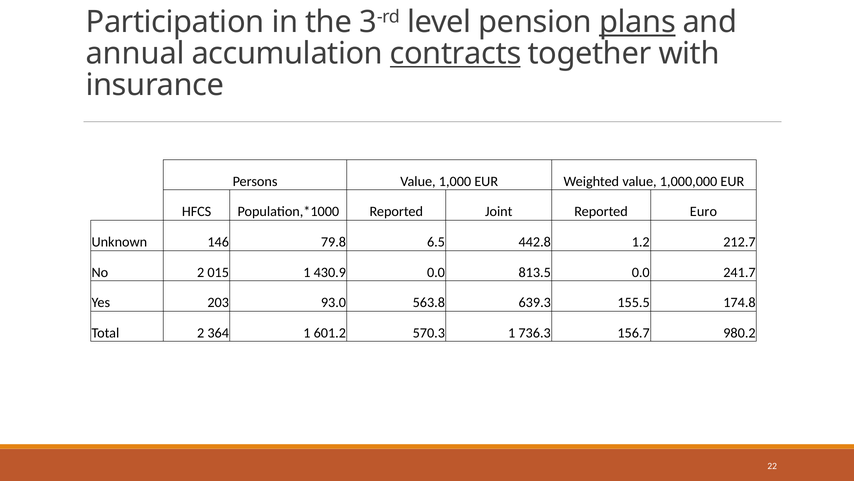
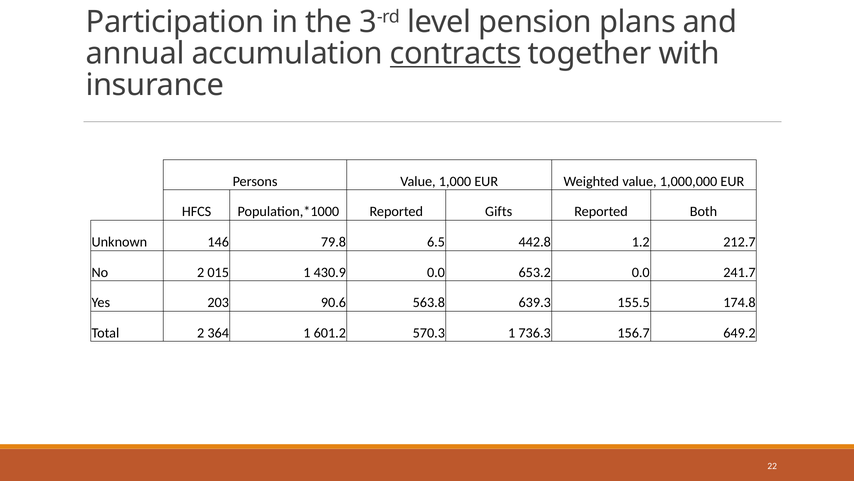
plans underline: present -> none
Joint: Joint -> Gifts
Euro: Euro -> Both
813.5: 813.5 -> 653.2
93.0: 93.0 -> 90.6
980.2: 980.2 -> 649.2
